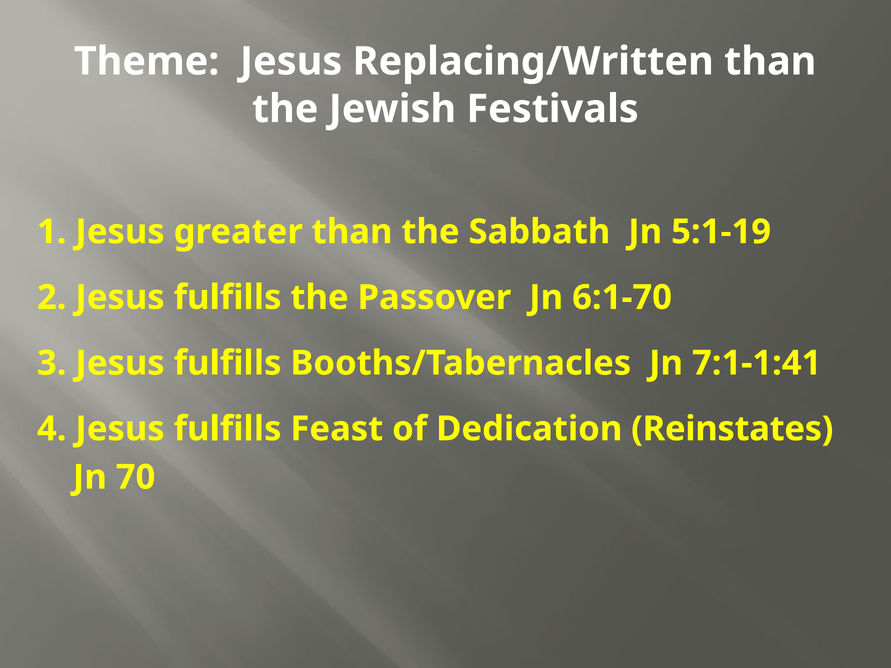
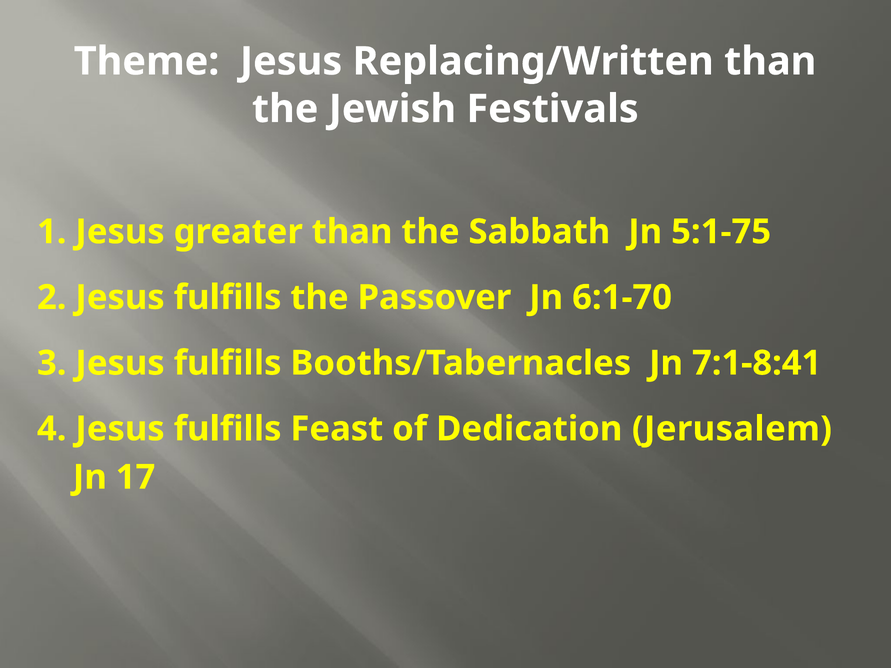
5:1-19: 5:1-19 -> 5:1-75
7:1-1:41: 7:1-1:41 -> 7:1-8:41
Reinstates: Reinstates -> Jerusalem
70: 70 -> 17
